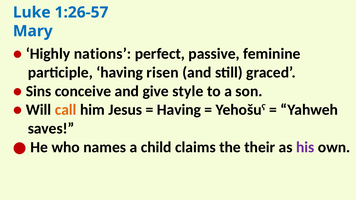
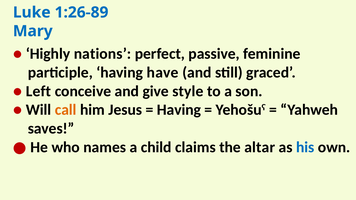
1:26-57: 1:26-57 -> 1:26-89
risen: risen -> have
Sins: Sins -> Left
their: their -> altar
his colour: purple -> blue
